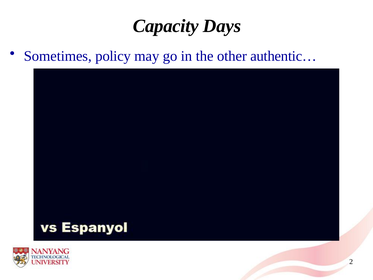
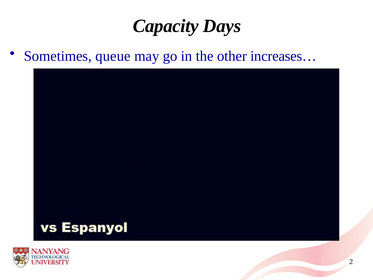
policy: policy -> queue
authentic…: authentic… -> increases…
